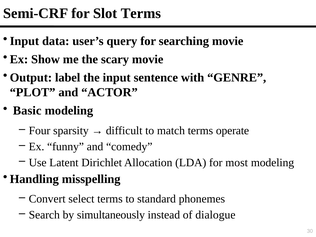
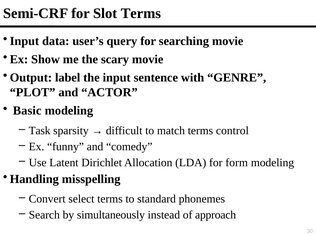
Four: Four -> Task
operate: operate -> control
most: most -> form
dialogue: dialogue -> approach
